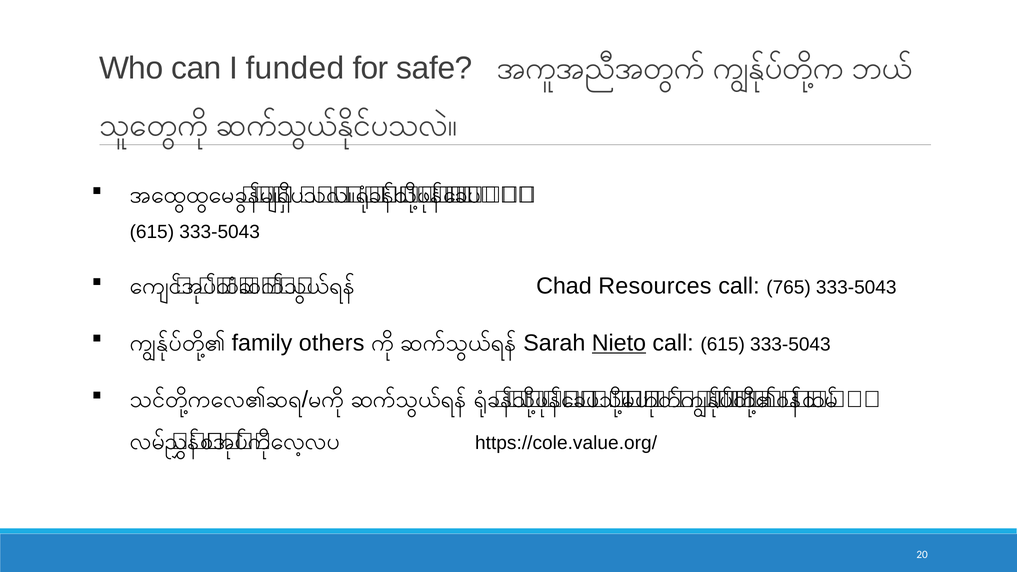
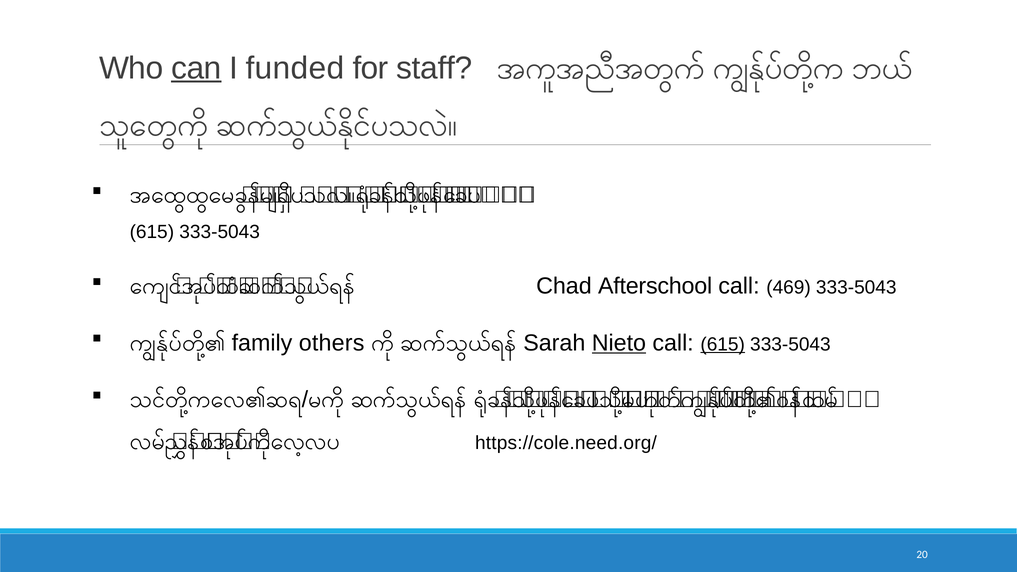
can underline: none -> present
safe: safe -> staff
Resources: Resources -> Afterschool
765: 765 -> 469
615 at (723, 344) underline: none -> present
https://cole.value.org/: https://cole.value.org/ -> https://cole.need.org/
